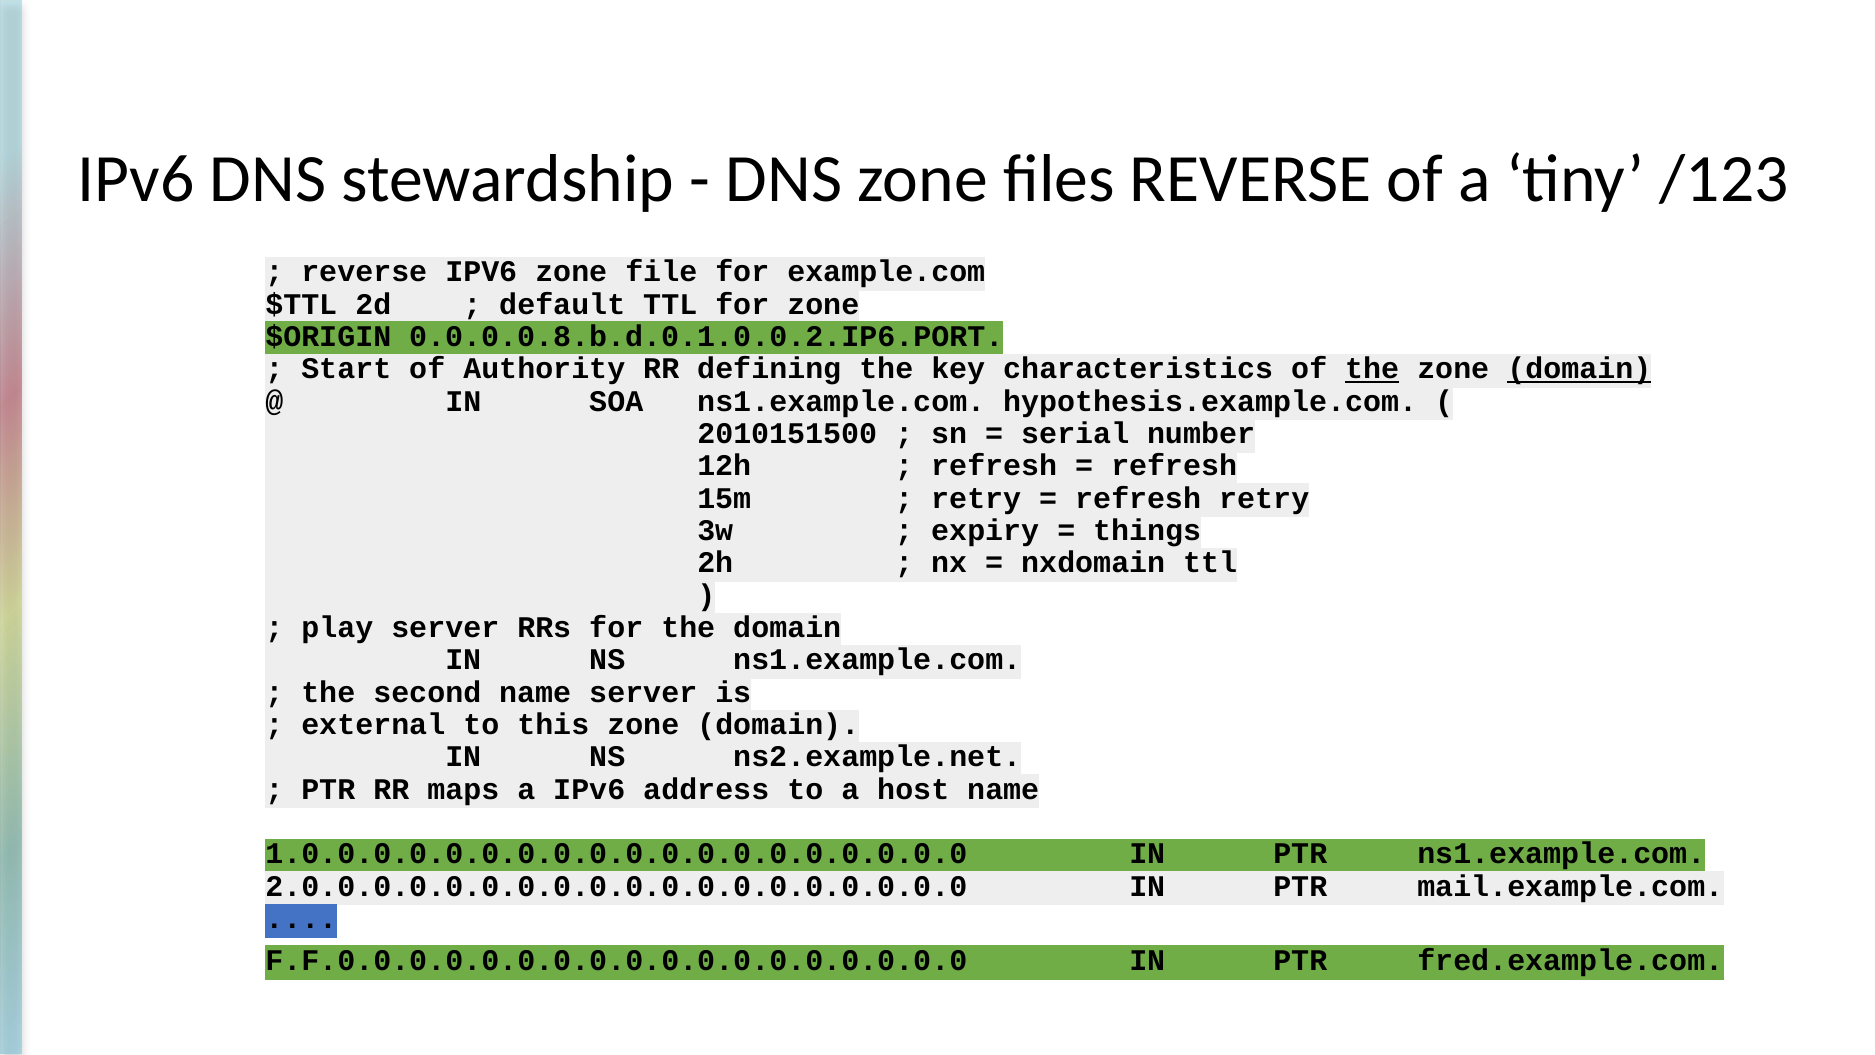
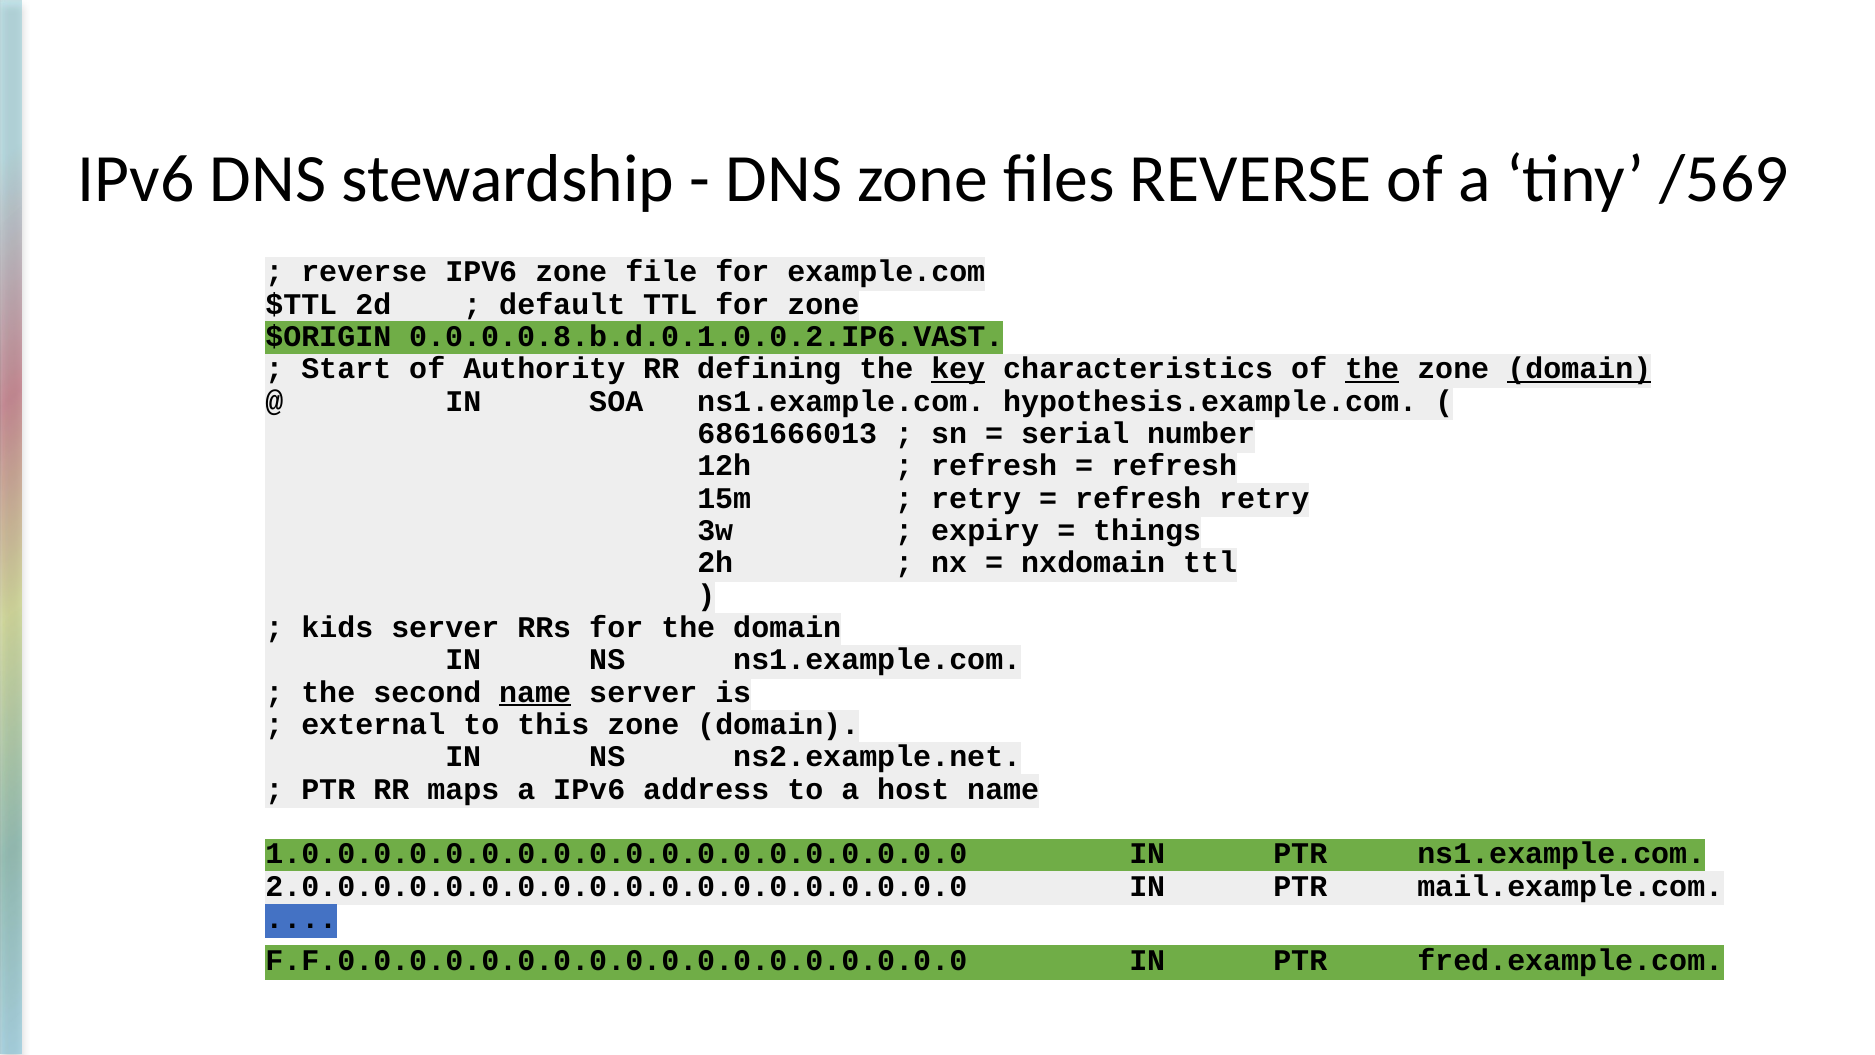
/123: /123 -> /569
0.0.0.0.8.b.d.0.1.0.0.2.IP6.PORT: 0.0.0.0.8.b.d.0.1.0.0.2.IP6.PORT -> 0.0.0.0.8.b.d.0.1.0.0.2.IP6.VAST
key underline: none -> present
2010151500: 2010151500 -> 6861666013
play: play -> kids
name at (535, 692) underline: none -> present
